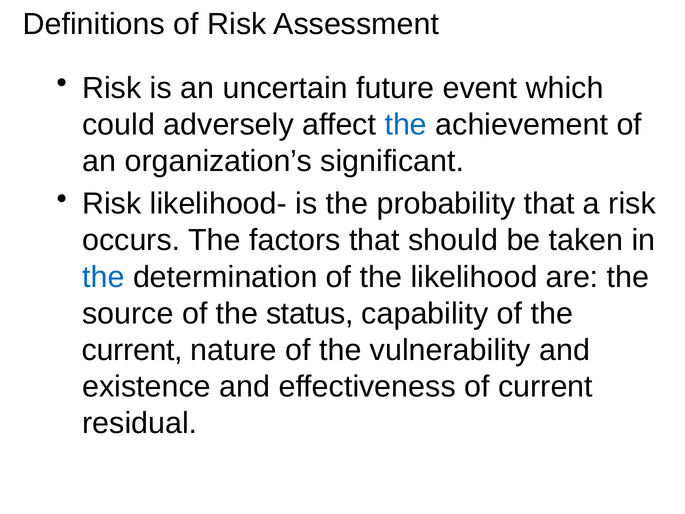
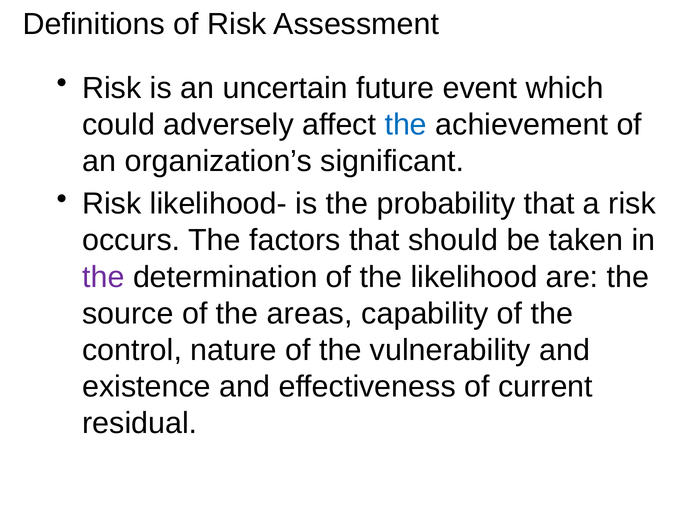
the at (103, 277) colour: blue -> purple
status: status -> areas
current at (132, 350): current -> control
